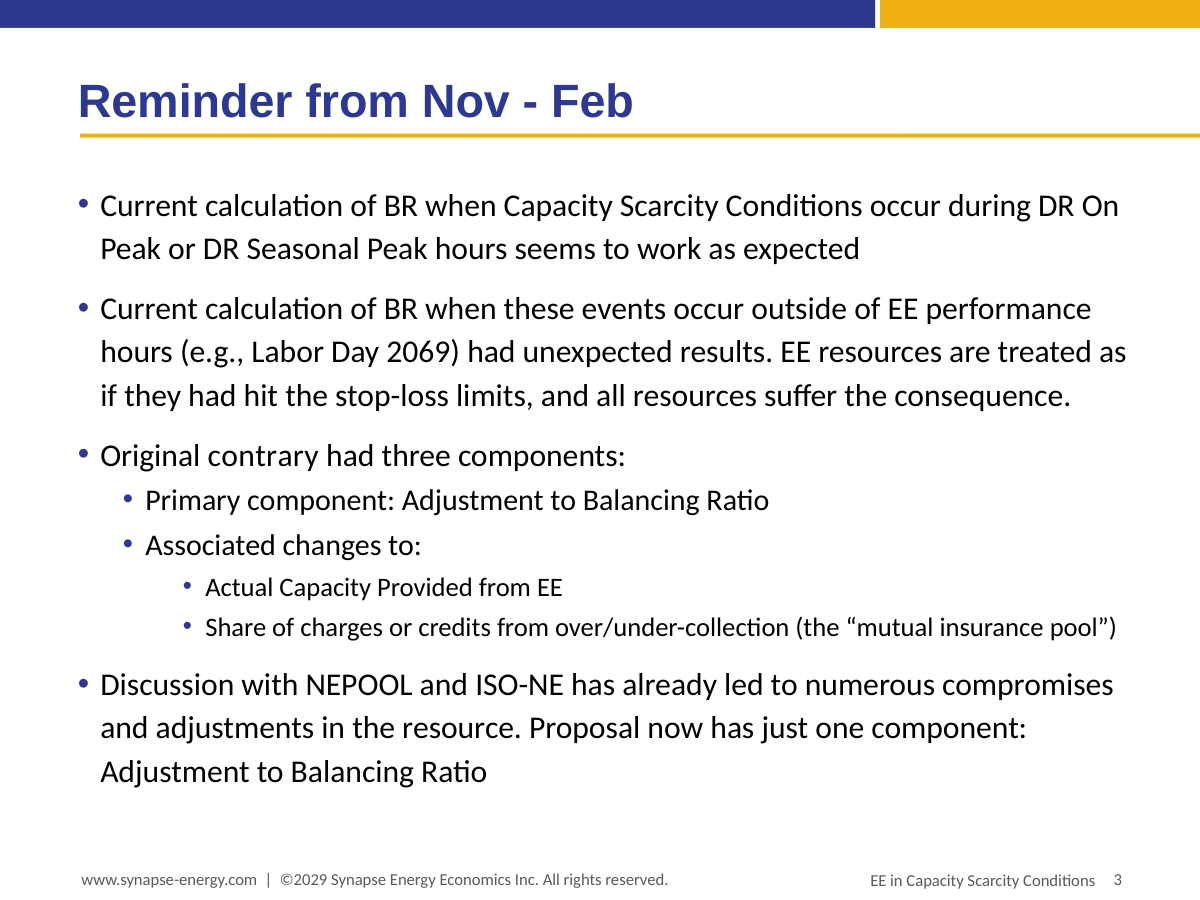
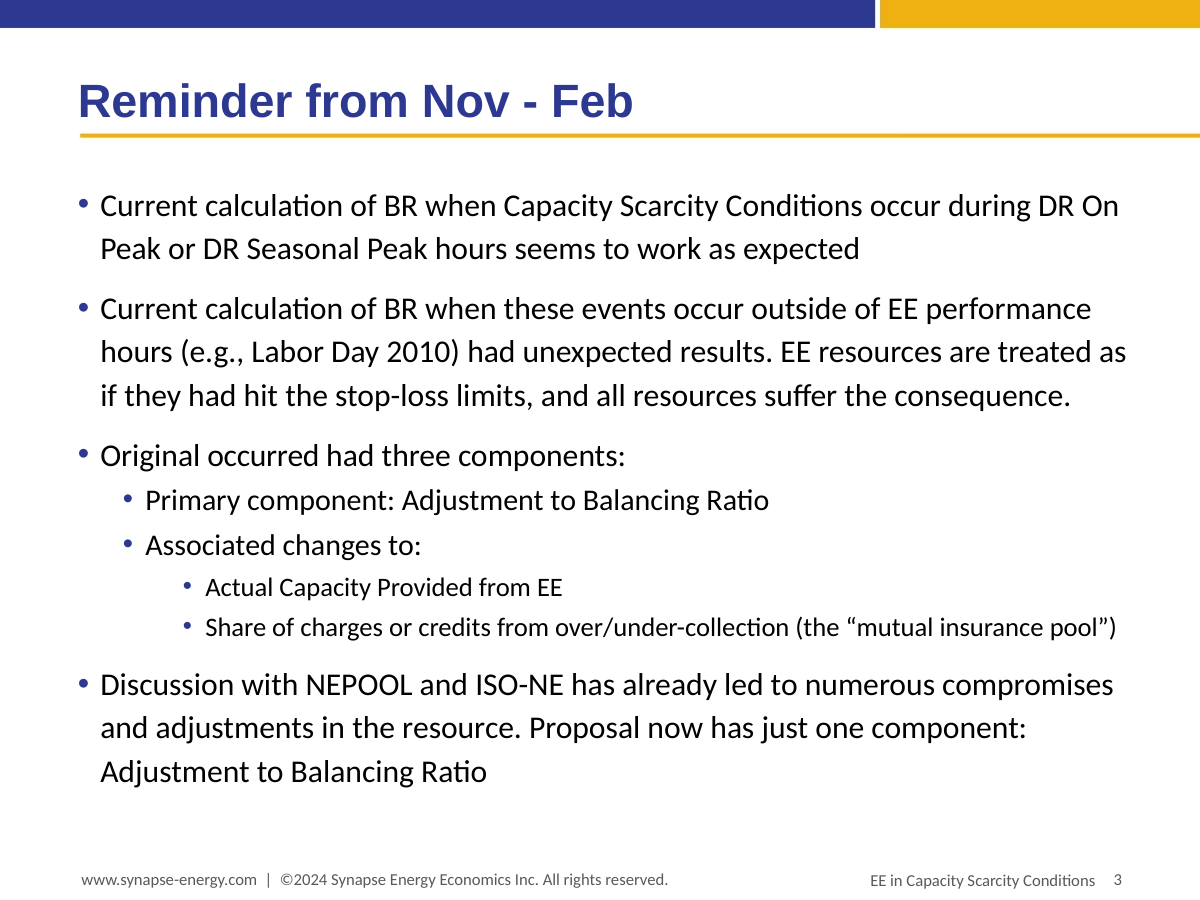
2069: 2069 -> 2010
contrary: contrary -> occurred
©2029: ©2029 -> ©2024
